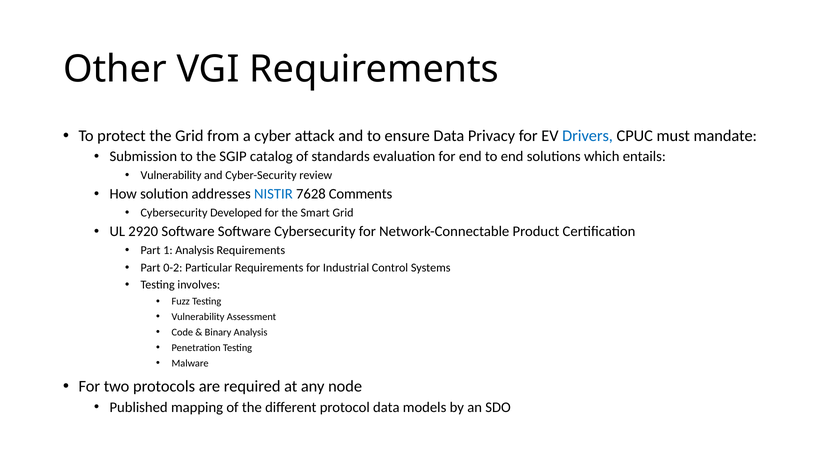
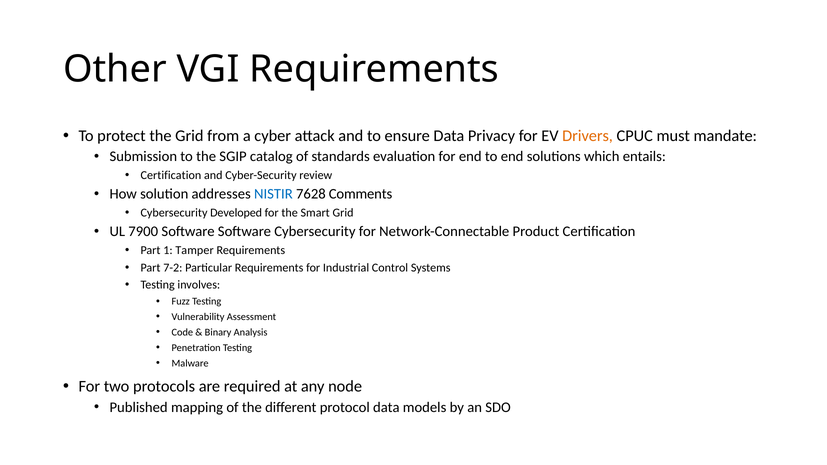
Drivers colour: blue -> orange
Vulnerability at (171, 175): Vulnerability -> Certification
2920: 2920 -> 7900
1 Analysis: Analysis -> Tamper
0-2: 0-2 -> 7-2
